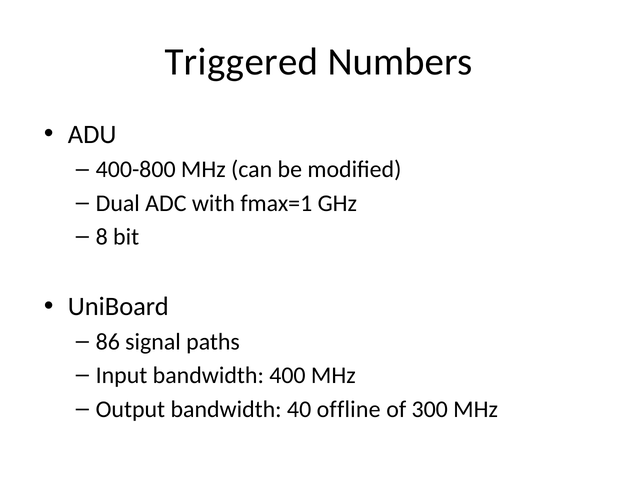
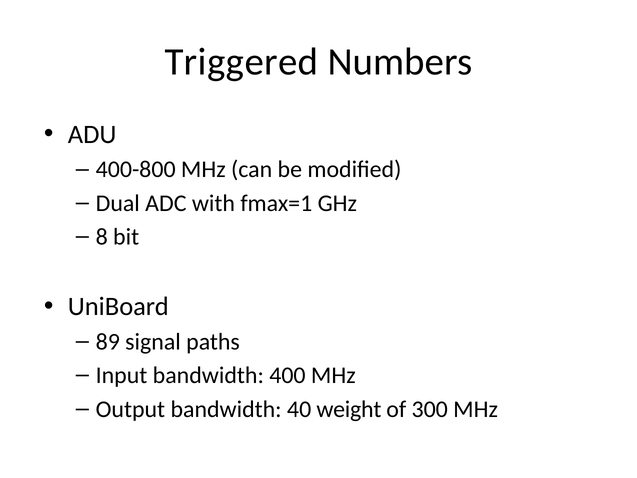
86: 86 -> 89
offline: offline -> weight
